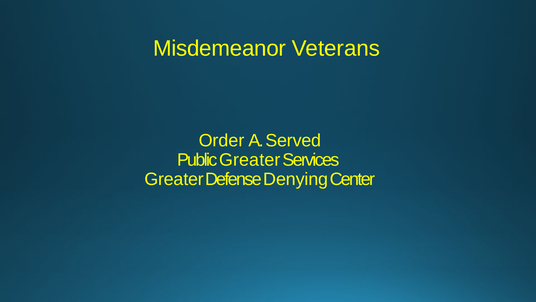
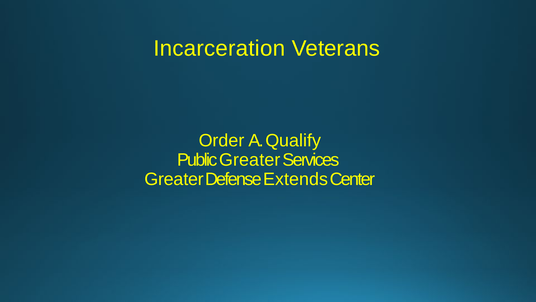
Misdemeanor: Misdemeanor -> Incarceration
Served: Served -> Qualify
Denying: Denying -> Extends
